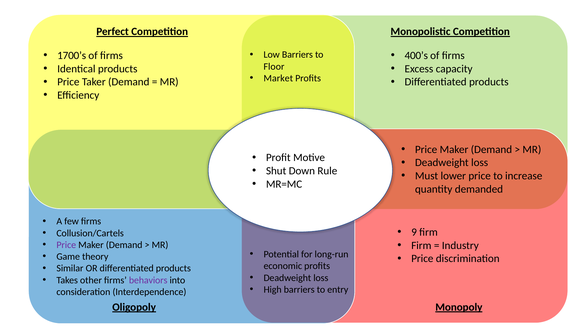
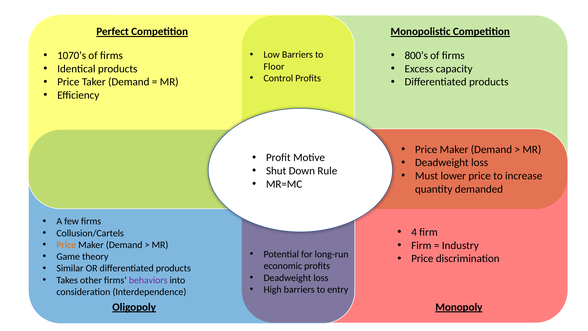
1700’s: 1700’s -> 1070’s
400’s: 400’s -> 800’s
Market: Market -> Control
9: 9 -> 4
Price at (66, 245) colour: purple -> orange
